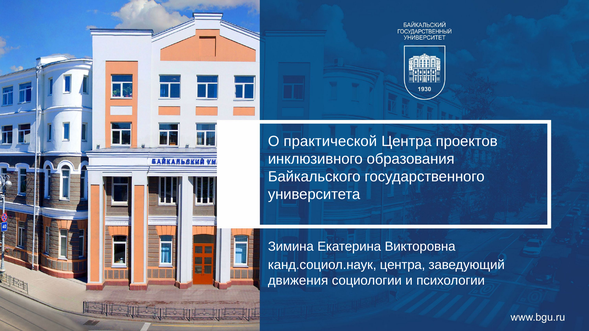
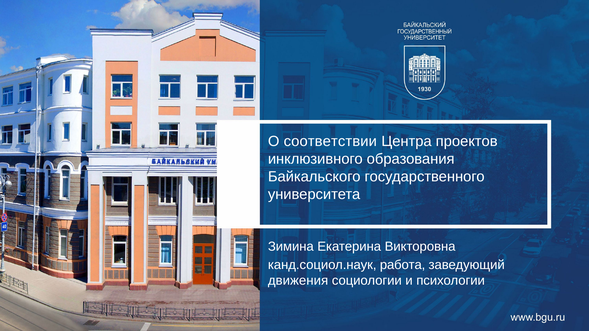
практической: практической -> соответствии
канд.социол.наук центра: центра -> работа
